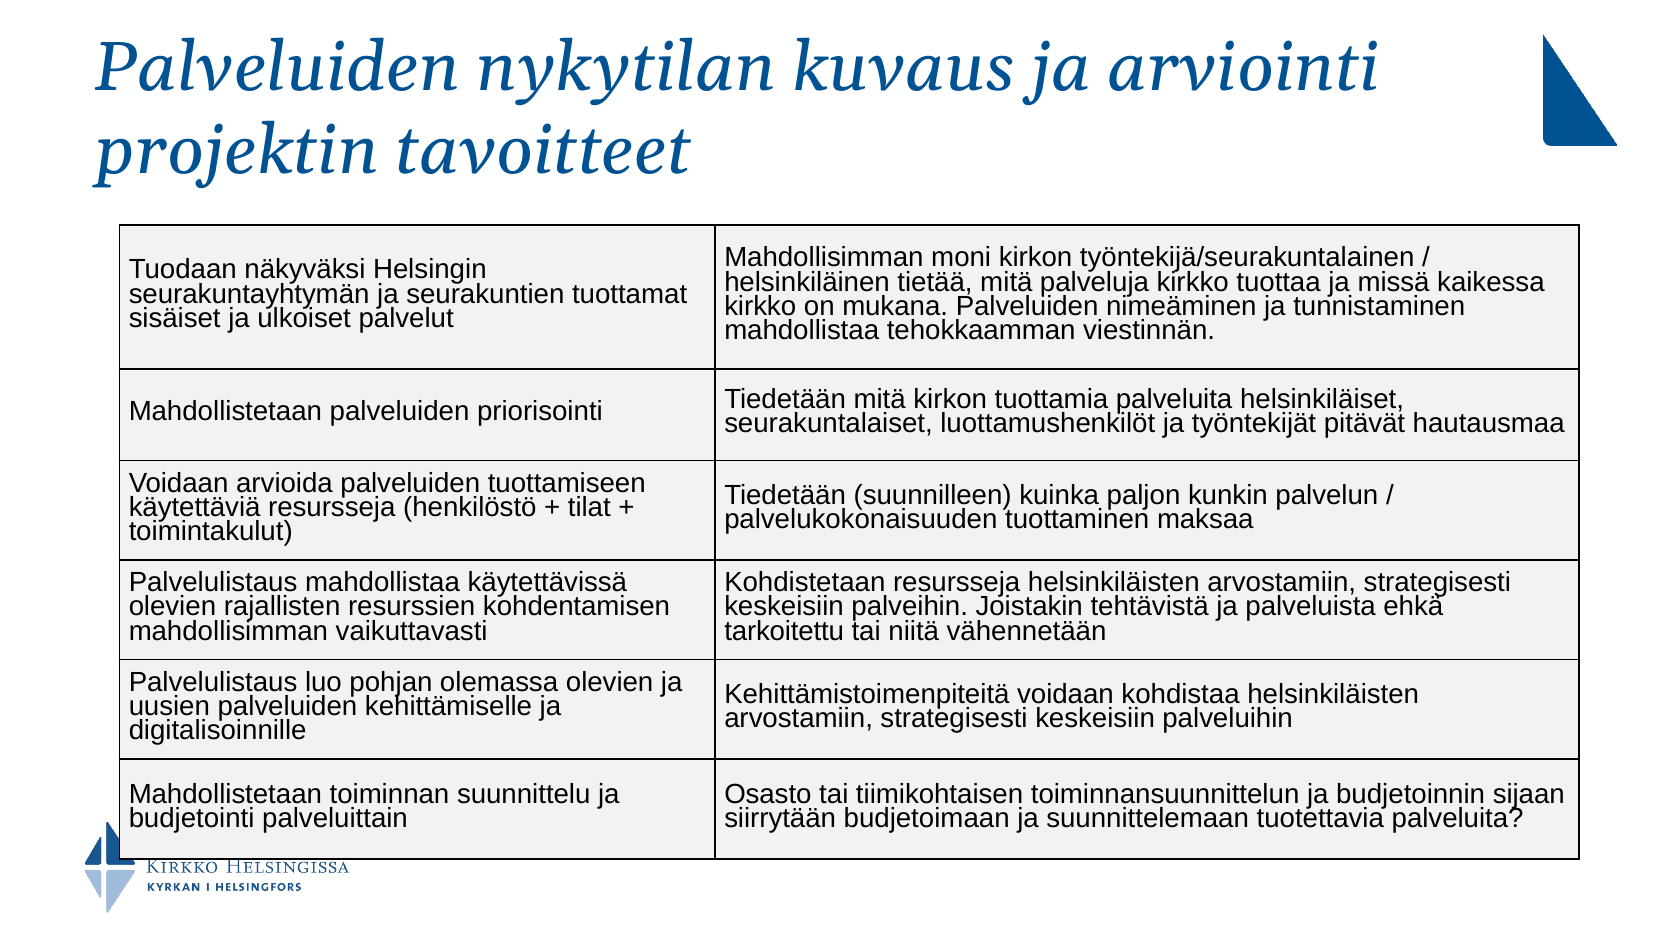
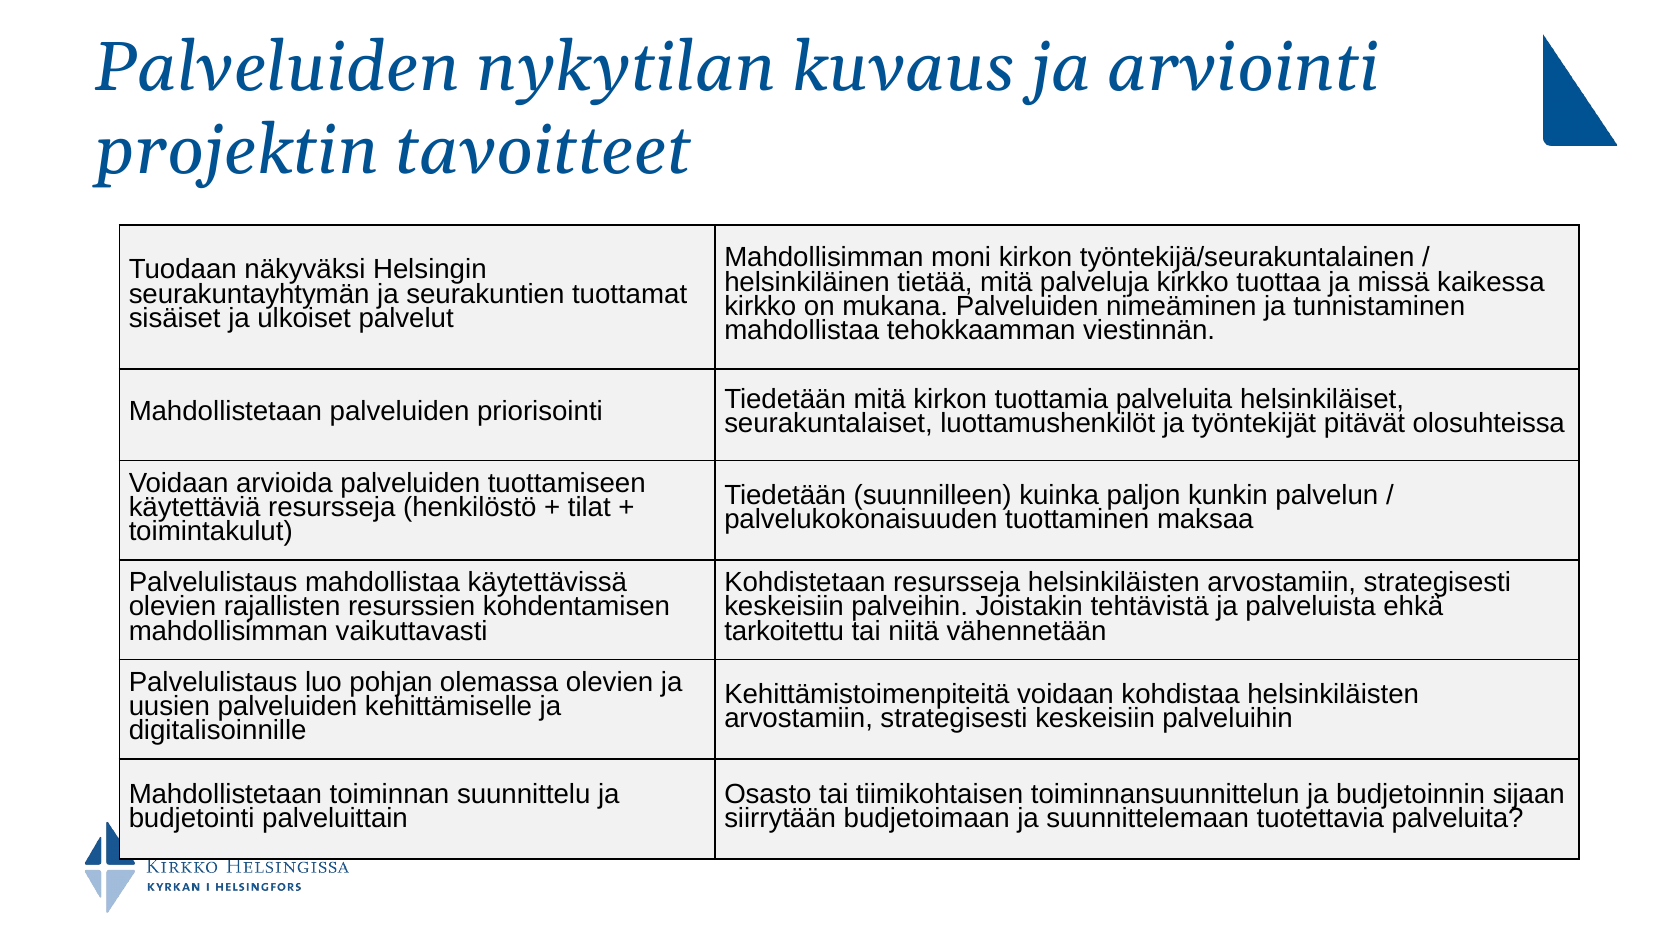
hautausmaa: hautausmaa -> olosuhteissa
